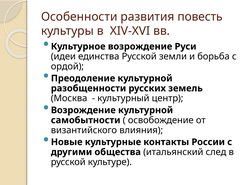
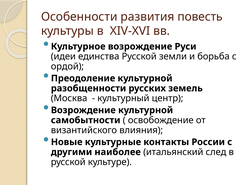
общества: общества -> наиболее
